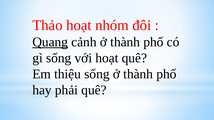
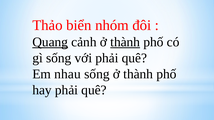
Thảo hoạt: hoạt -> biển
thành at (125, 42) underline: none -> present
với hoạt: hoạt -> phải
thiệu: thiệu -> nhau
